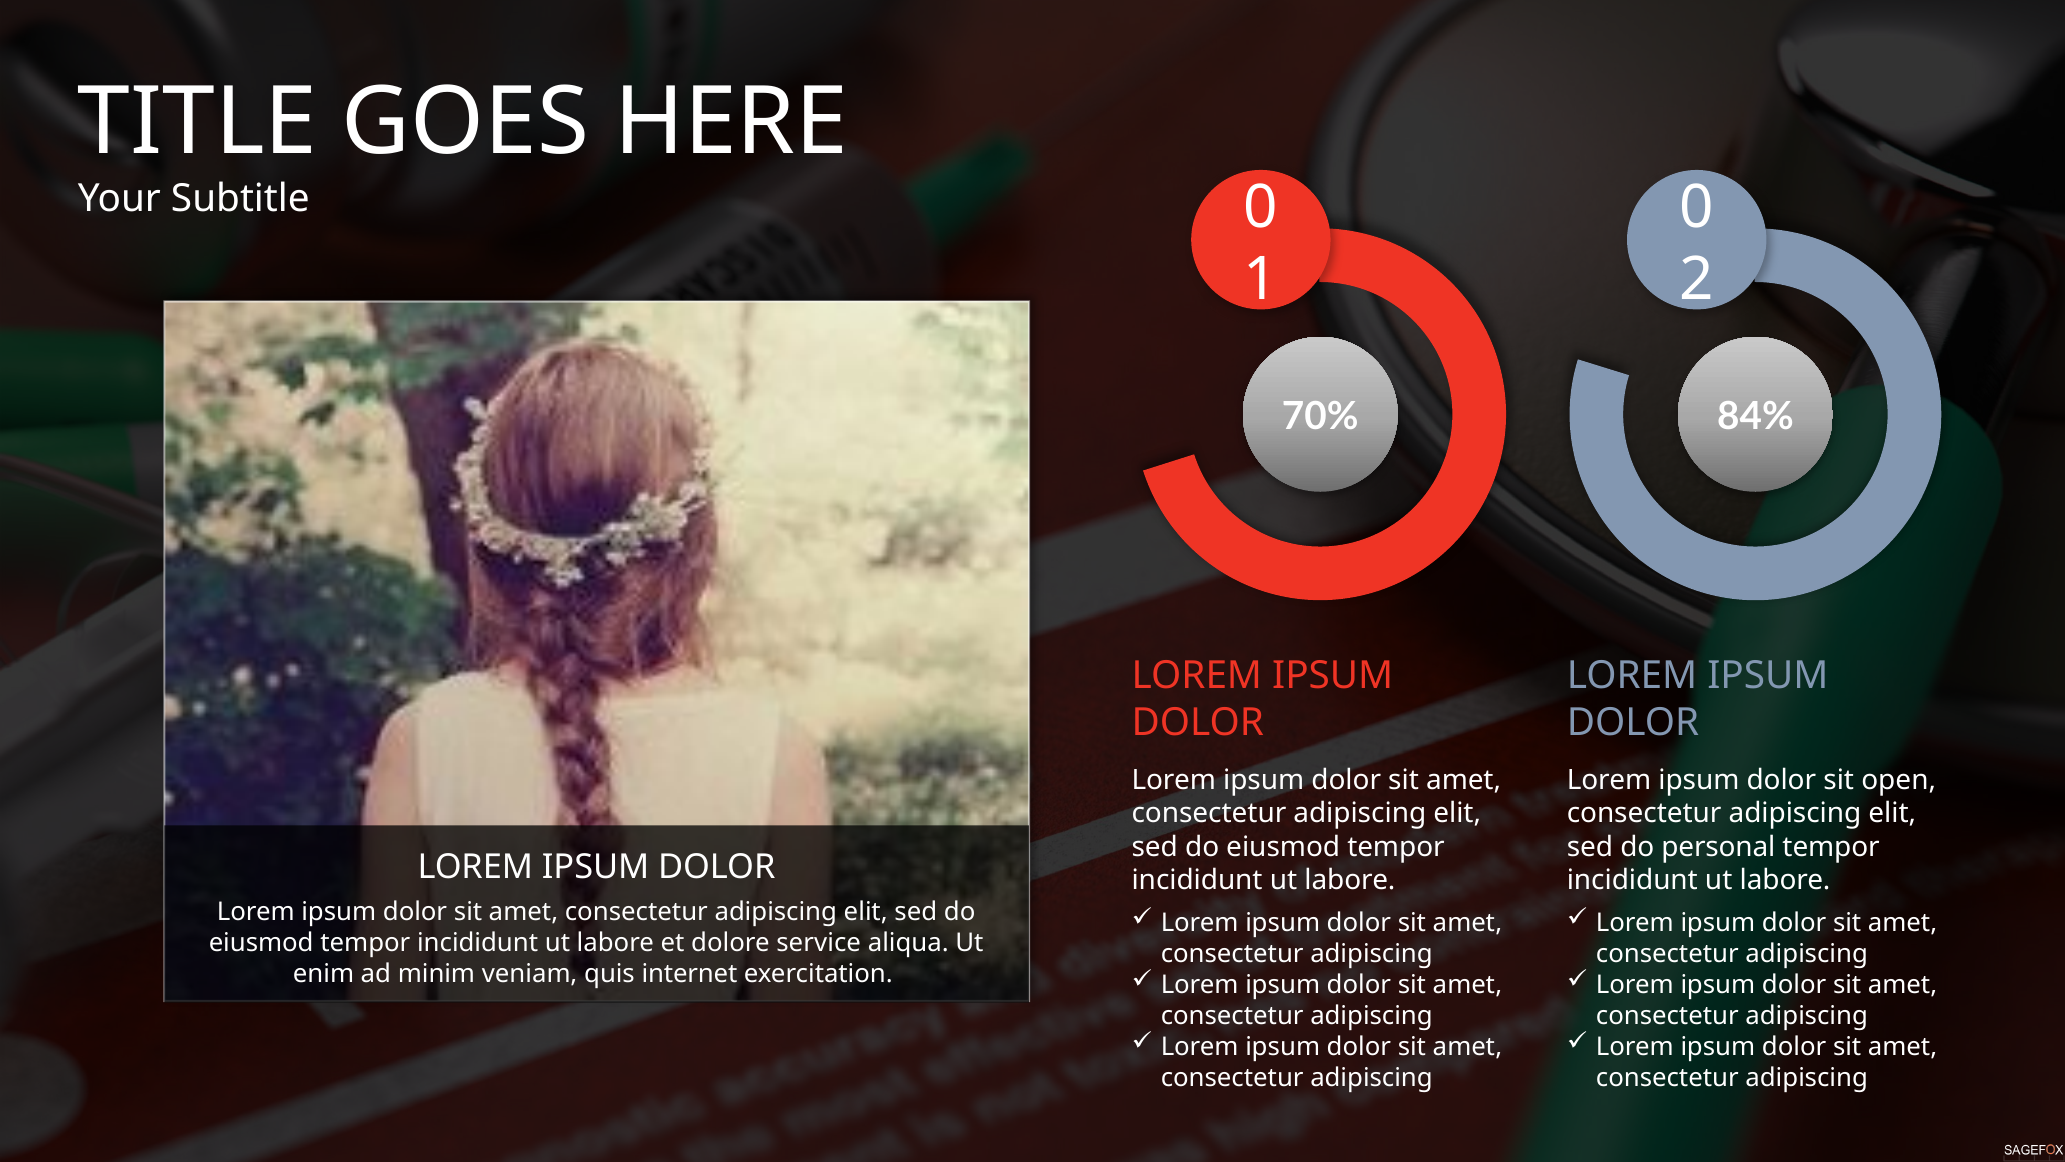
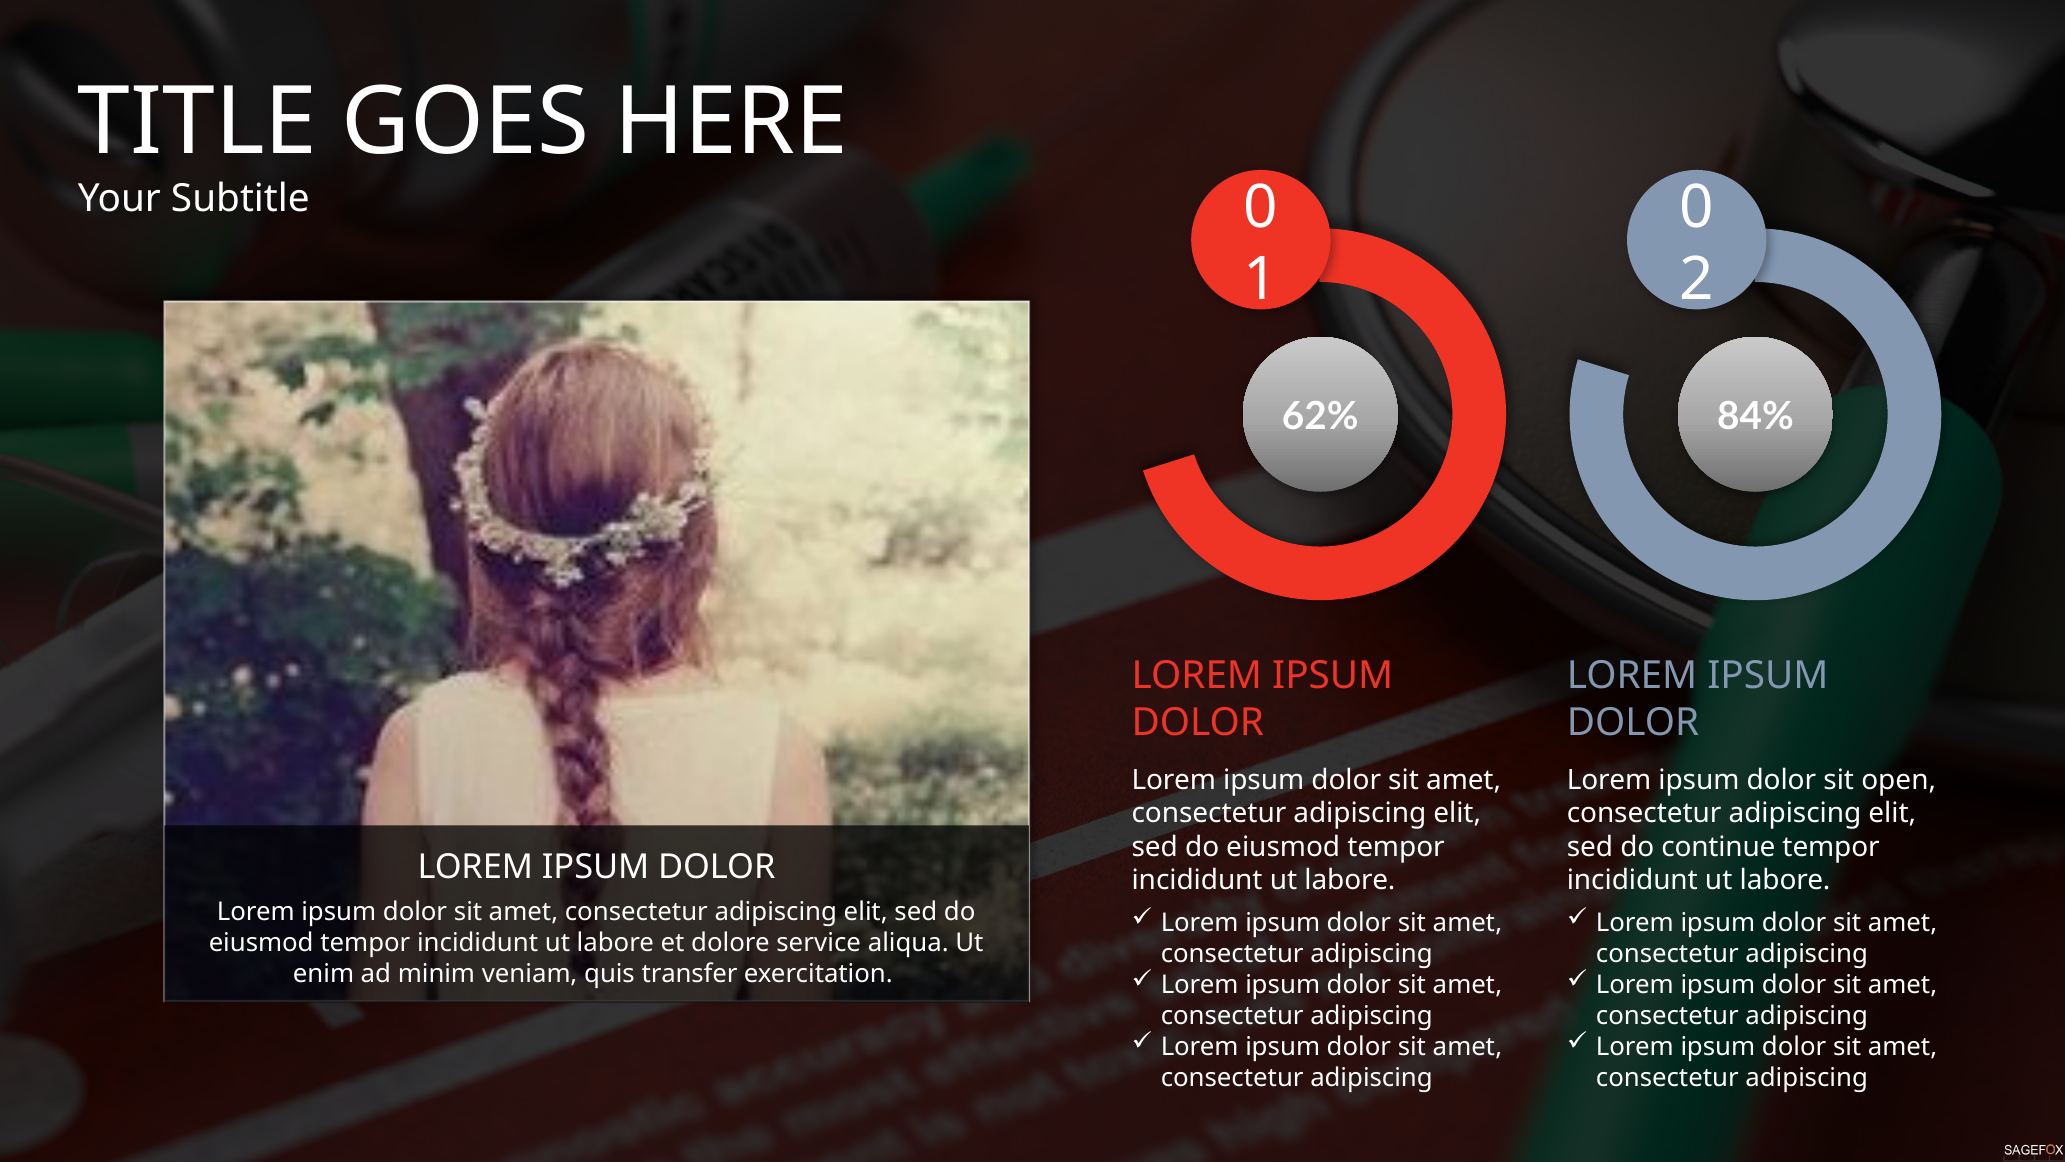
70%: 70% -> 62%
personal: personal -> continue
internet: internet -> transfer
